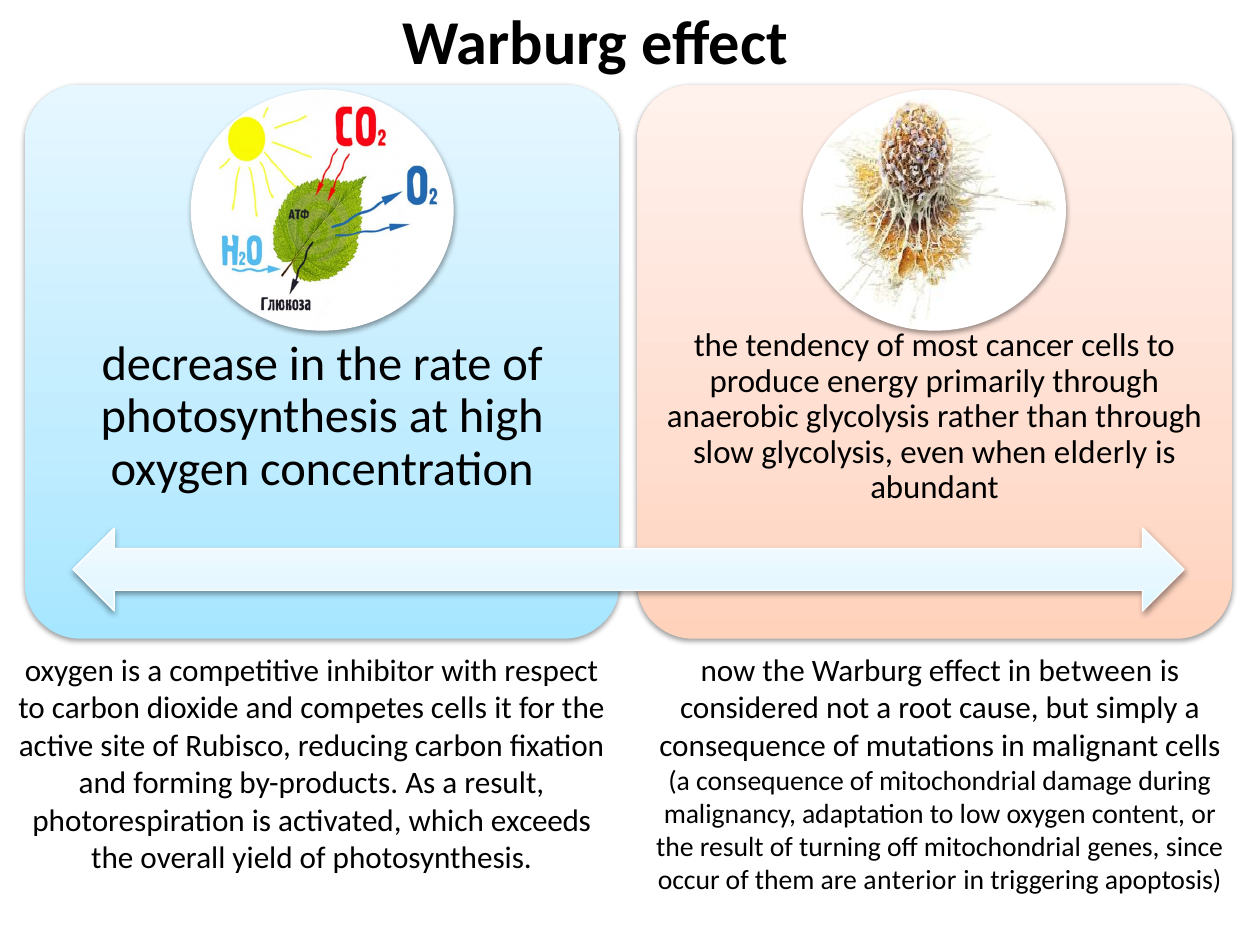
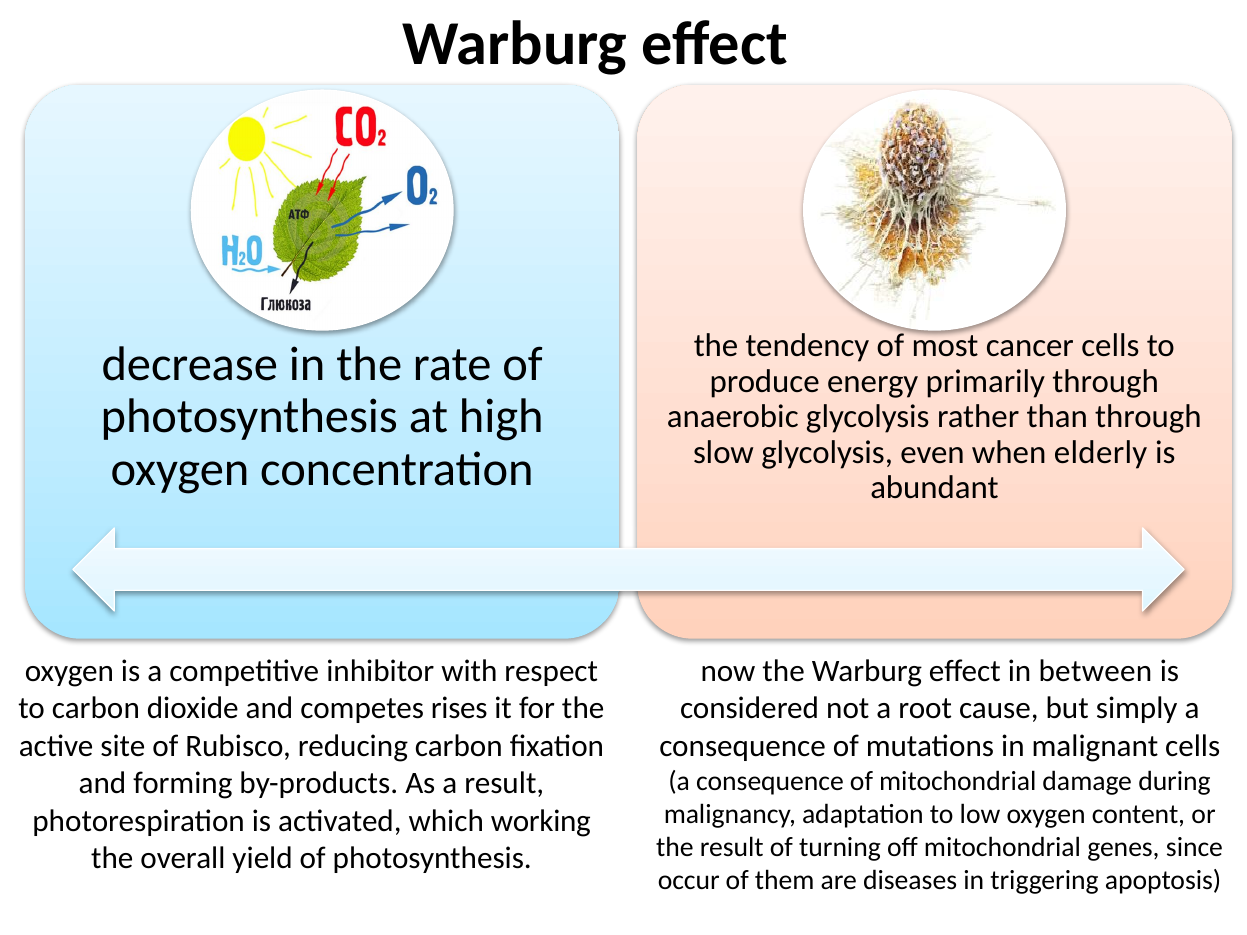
competes cells: cells -> rises
exceeds: exceeds -> working
anterior: anterior -> diseases
